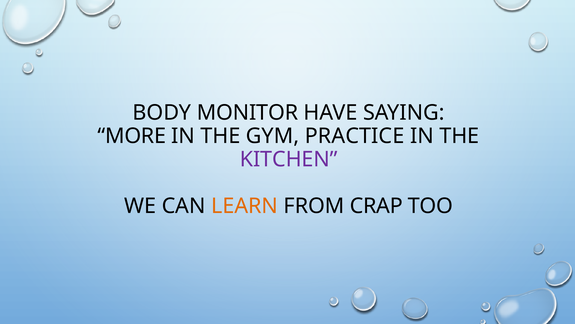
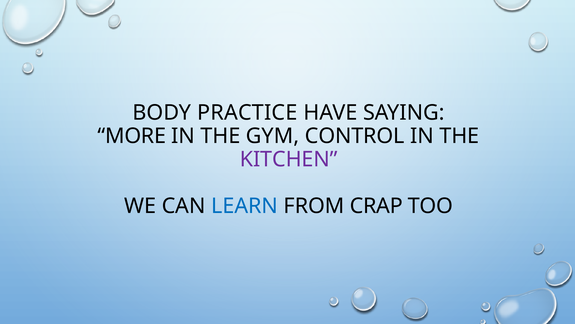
MONITOR: MONITOR -> PRACTICE
PRACTICE: PRACTICE -> CONTROL
LEARN colour: orange -> blue
